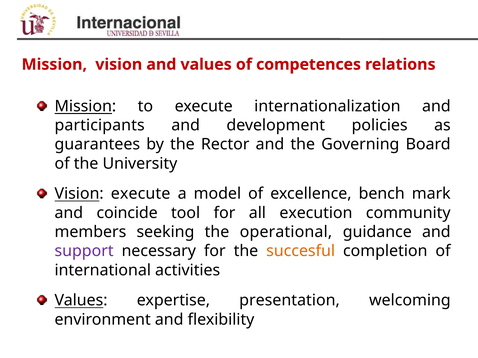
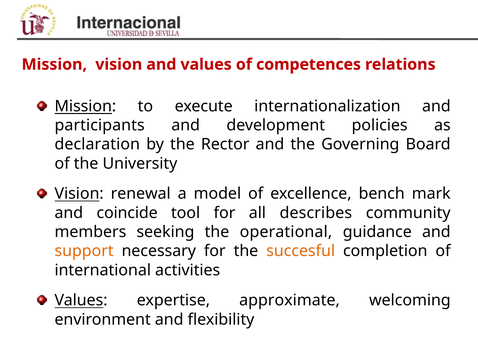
guarantees: guarantees -> declaration
Vision execute: execute -> renewal
execution: execution -> describes
support colour: purple -> orange
presentation: presentation -> approximate
